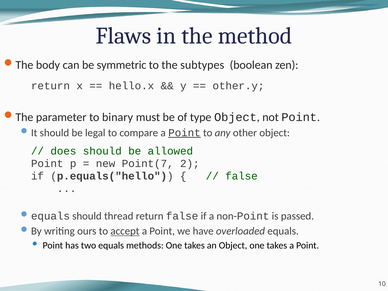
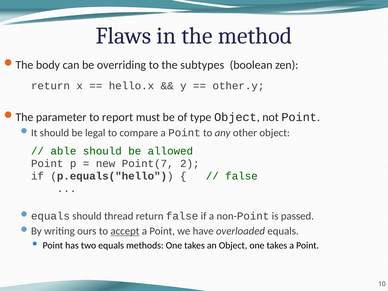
symmetric: symmetric -> overriding
binary: binary -> report
Point at (184, 133) underline: present -> none
does: does -> able
